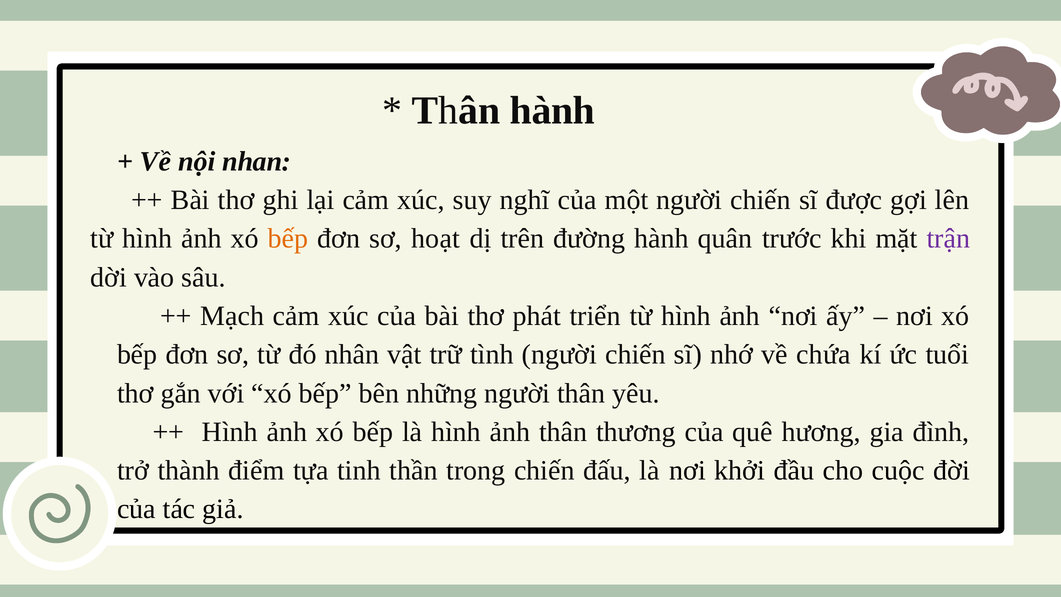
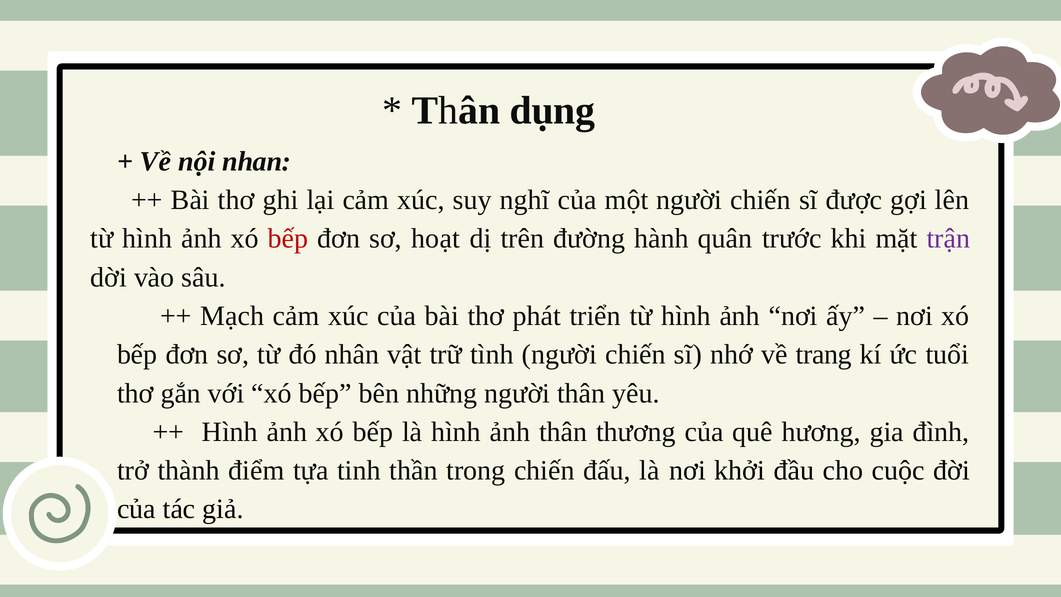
Thân hành: hành -> dụng
bếp at (288, 239) colour: orange -> red
chứa: chứa -> trang
